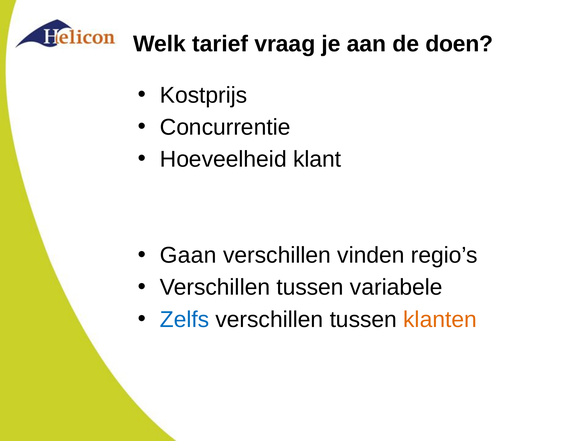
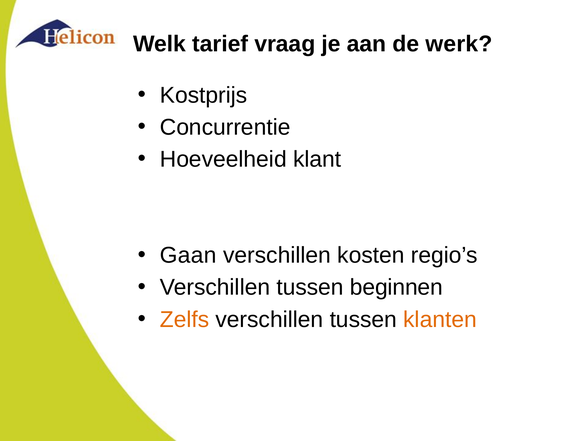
doen: doen -> werk
vinden: vinden -> kosten
variabele: variabele -> beginnen
Zelfs colour: blue -> orange
